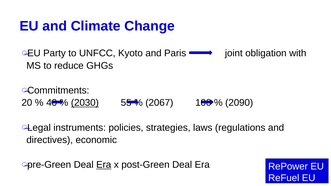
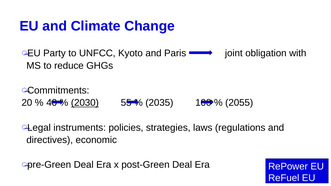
2067: 2067 -> 2035
2090: 2090 -> 2055
Era at (104, 165) underline: present -> none
